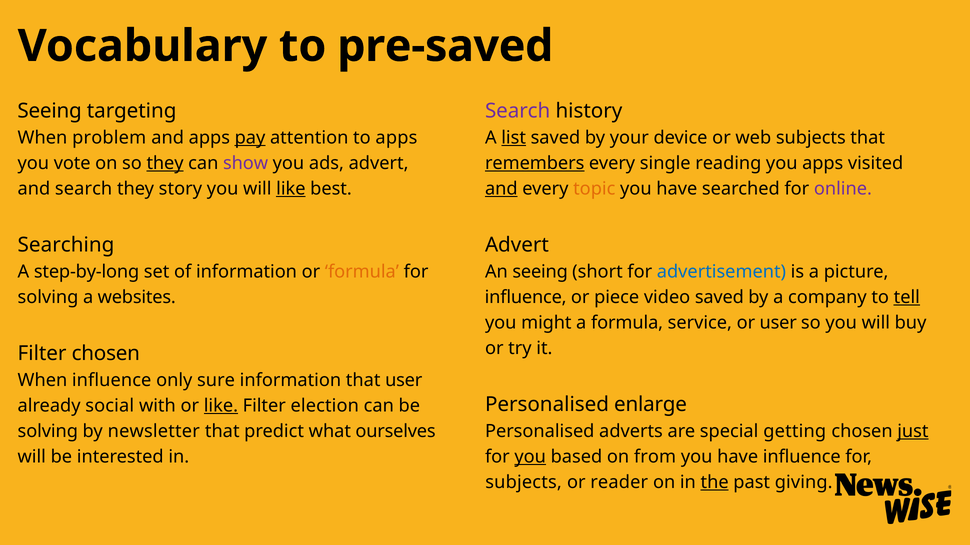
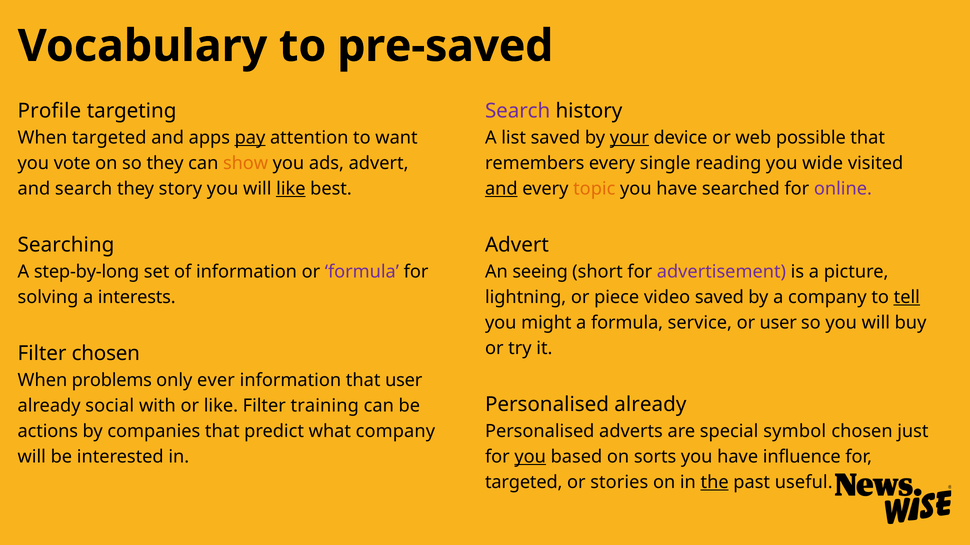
Seeing at (50, 111): Seeing -> Profile
When problem: problem -> targeted
to apps: apps -> want
list underline: present -> none
your underline: none -> present
web subjects: subjects -> possible
they at (165, 163) underline: present -> none
show colour: purple -> orange
remembers underline: present -> none
you apps: apps -> wide
formula at (362, 272) colour: orange -> purple
advertisement colour: blue -> purple
websites: websites -> interests
influence at (526, 298): influence -> lightning
When influence: influence -> problems
sure: sure -> ever
Personalised enlarge: enlarge -> already
like at (221, 406) underline: present -> none
election: election -> training
solving at (48, 432): solving -> actions
newsletter: newsletter -> companies
what ourselves: ourselves -> company
getting: getting -> symbol
just underline: present -> none
from: from -> sorts
subjects at (524, 483): subjects -> targeted
reader: reader -> stories
giving: giving -> useful
